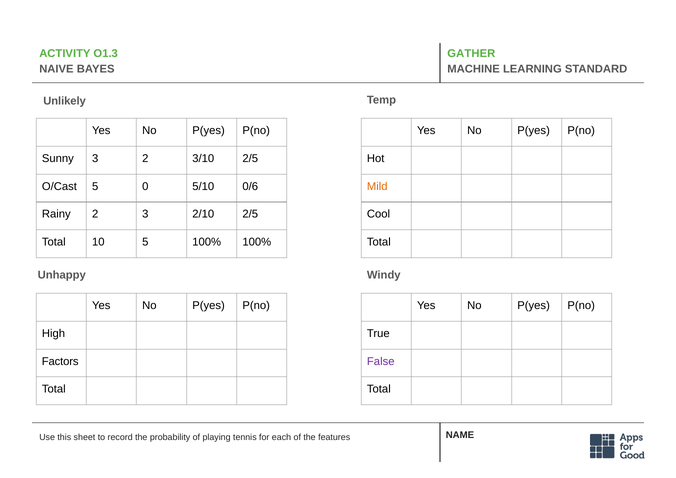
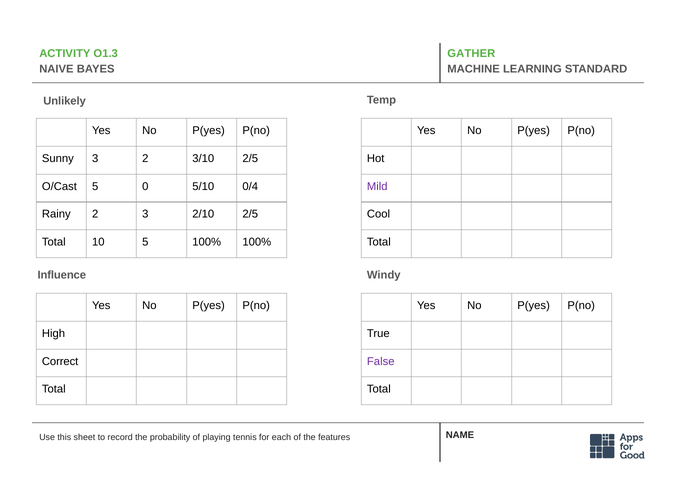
0/6: 0/6 -> 0/4
Mild colour: orange -> purple
Unhappy: Unhappy -> Influence
Factors: Factors -> Correct
